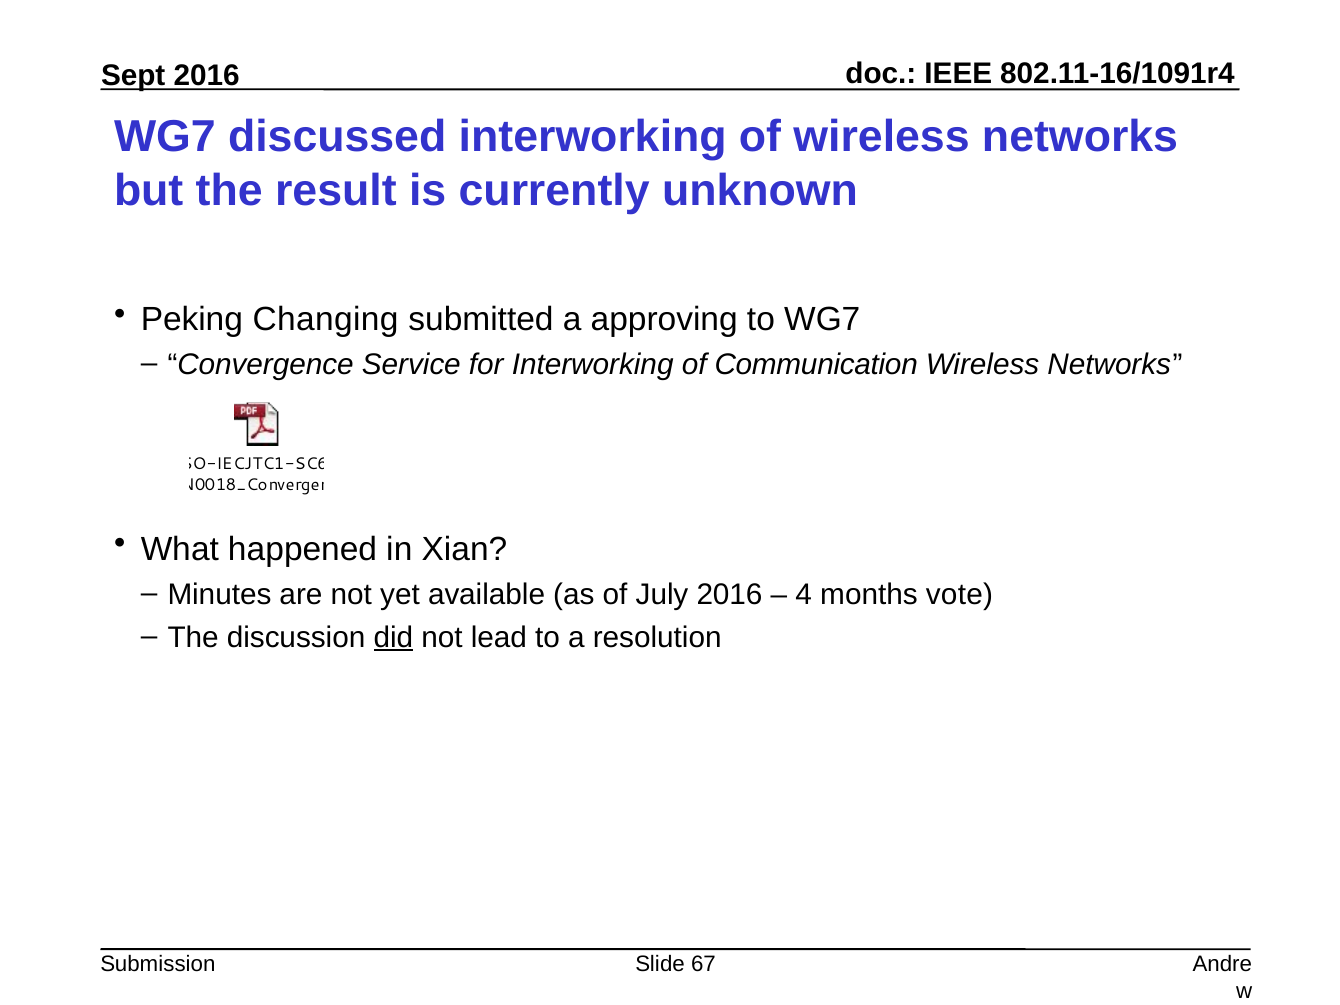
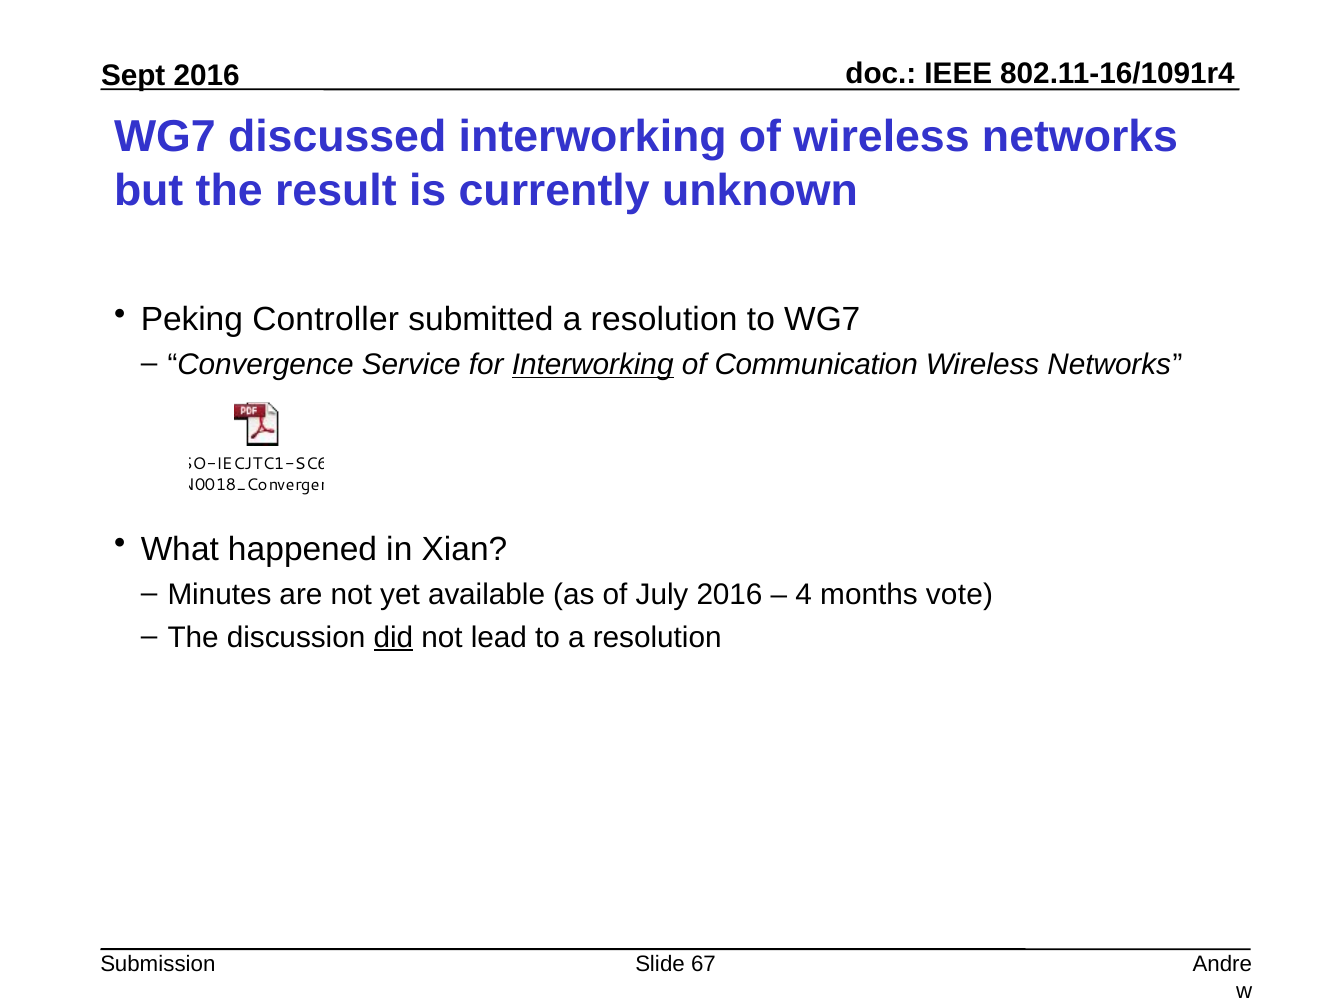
Changing: Changing -> Controller
submitted a approving: approving -> resolution
Interworking at (593, 365) underline: none -> present
